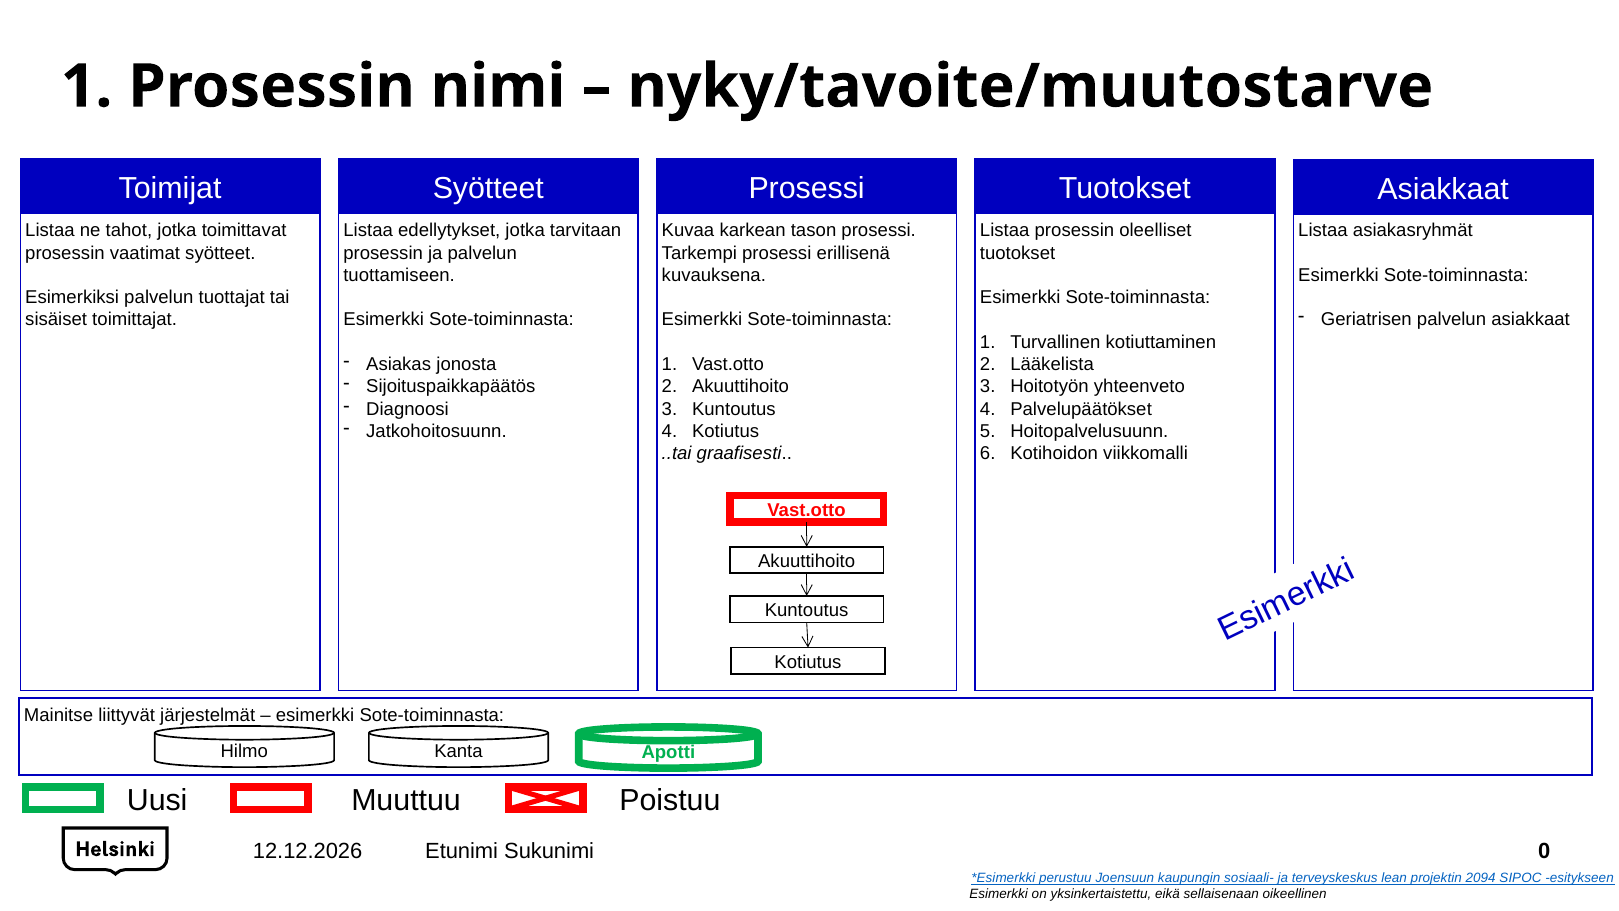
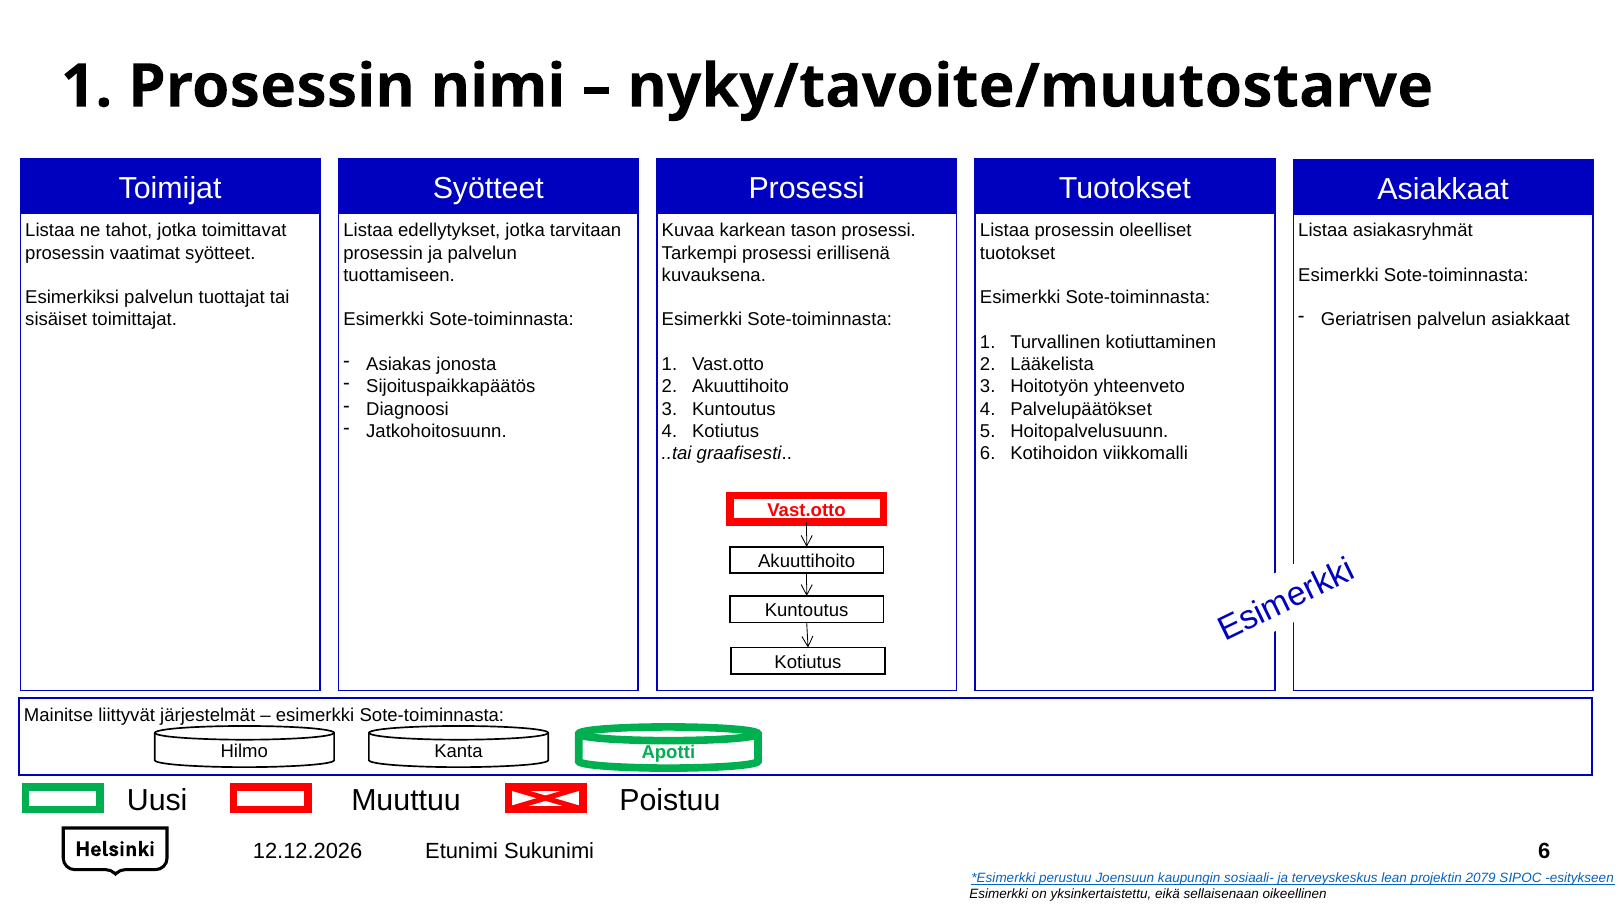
Sukunimi 0: 0 -> 6
2094: 2094 -> 2079
